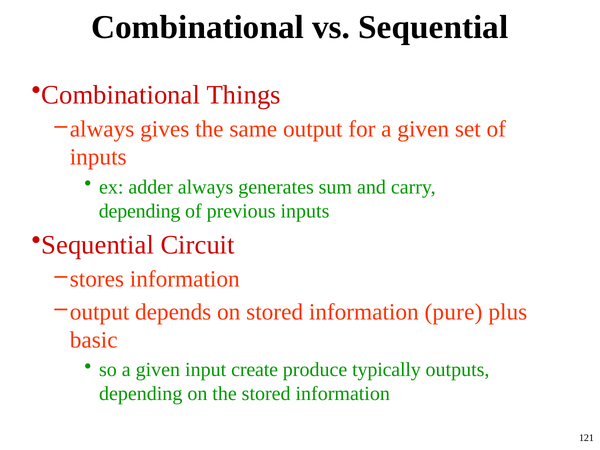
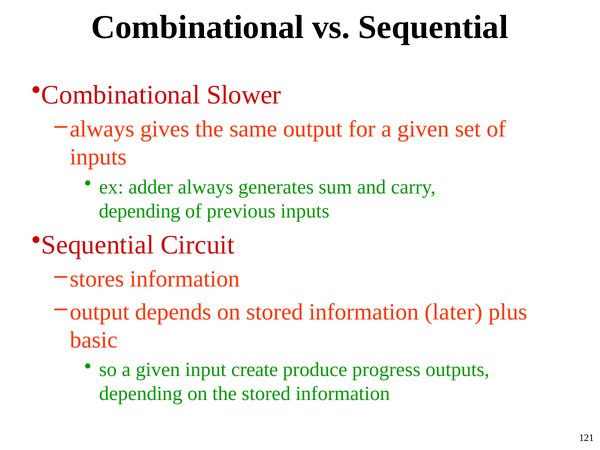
Things: Things -> Slower
pure: pure -> later
typically: typically -> progress
